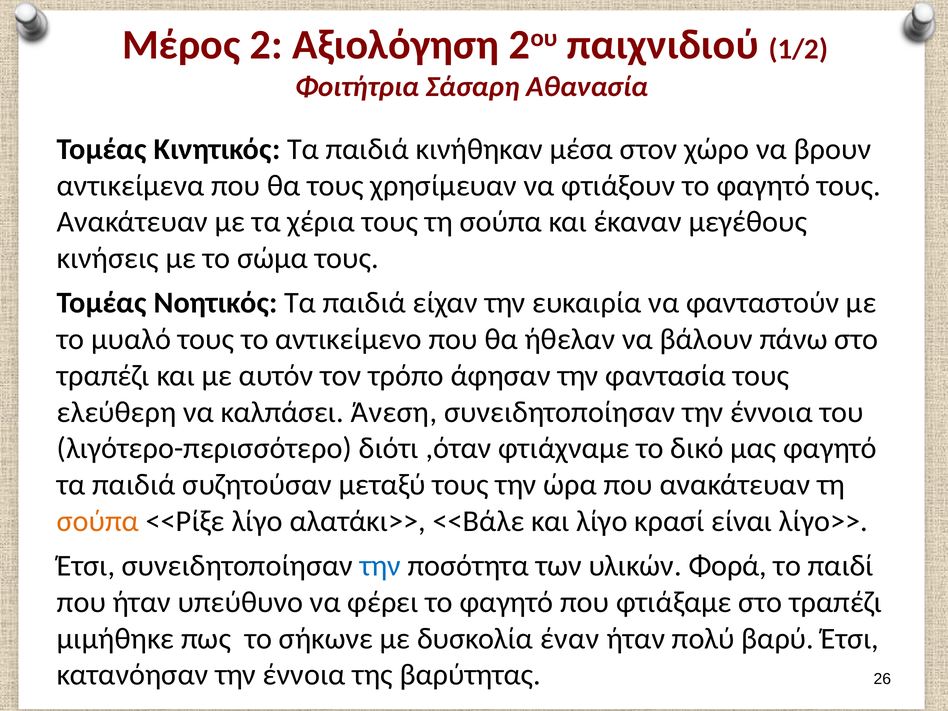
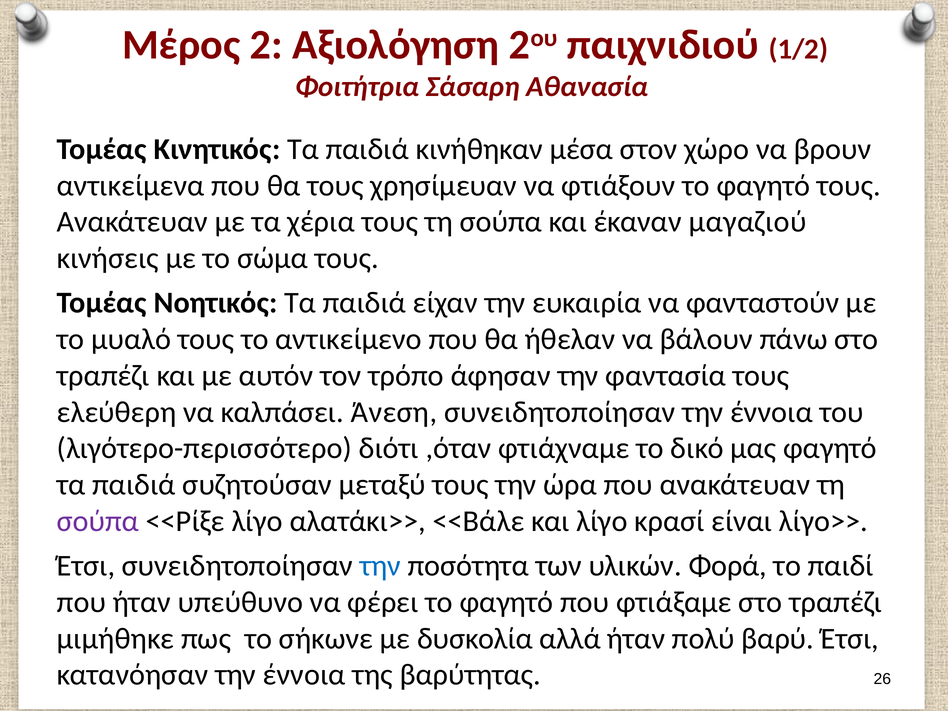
μεγέθους: μεγέθους -> μαγαζιού
σούπα at (98, 521) colour: orange -> purple
έναν: έναν -> αλλά
